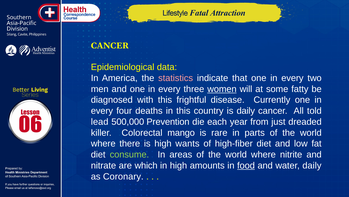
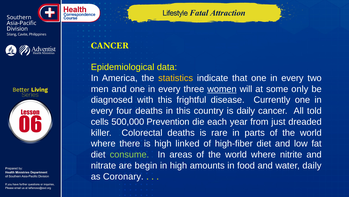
statistics colour: pink -> yellow
fatty: fatty -> only
lead: lead -> cells
Colorectal mango: mango -> deaths
wants: wants -> linked
which: which -> begin
food underline: present -> none
